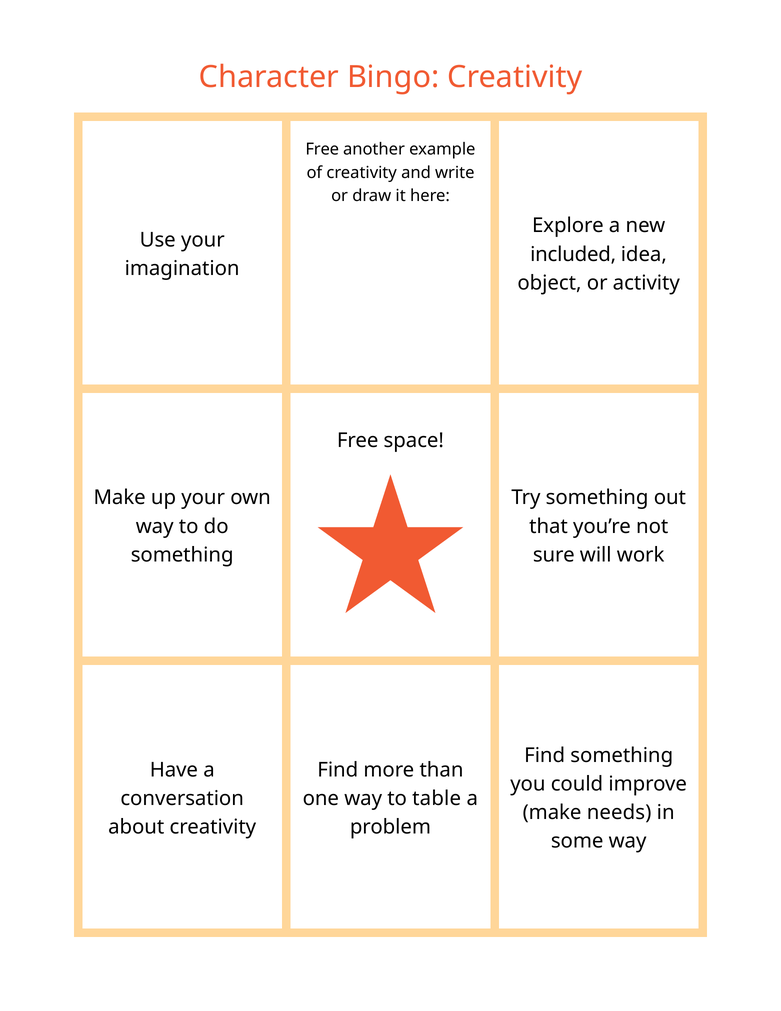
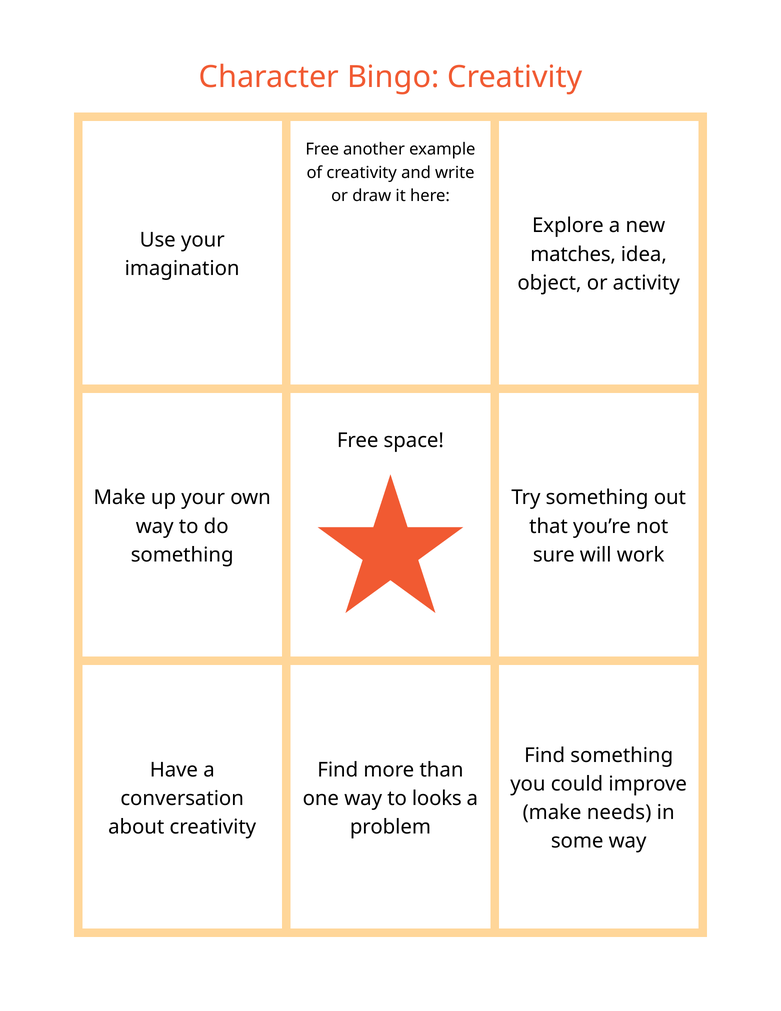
included: included -> matches
table: table -> looks
